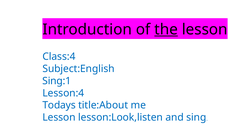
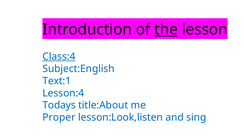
Class:4 underline: none -> present
Sing:1: Sing:1 -> Text:1
Lesson at (59, 118): Lesson -> Proper
